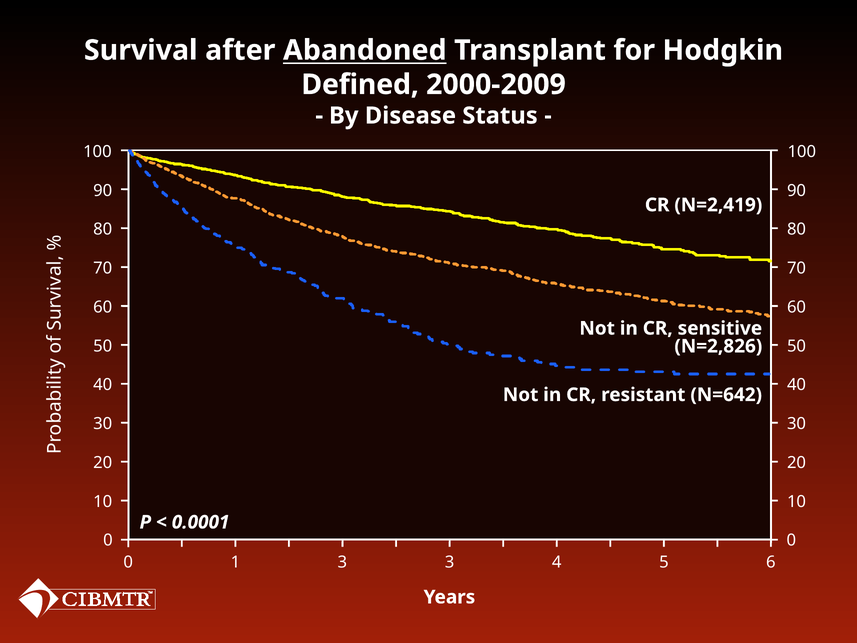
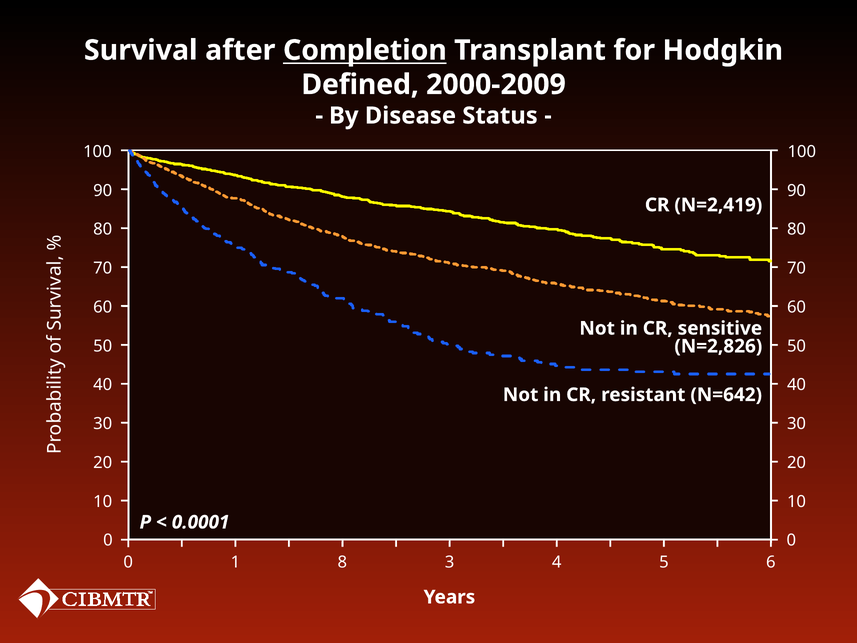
Abandoned: Abandoned -> Completion
0 3: 3 -> 8
